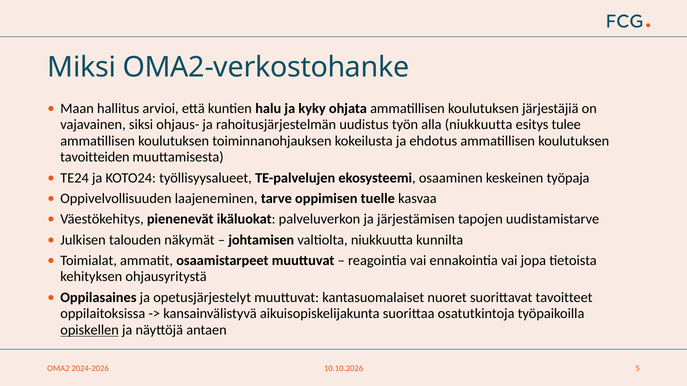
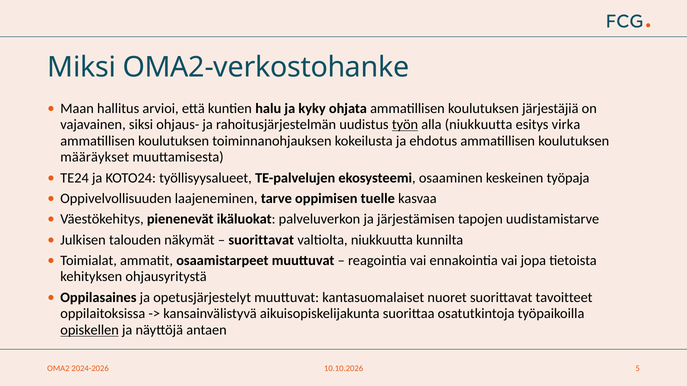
työn underline: none -> present
tulee: tulee -> virka
tavoitteiden: tavoitteiden -> määräykset
johtamisen at (261, 240): johtamisen -> suorittavat
